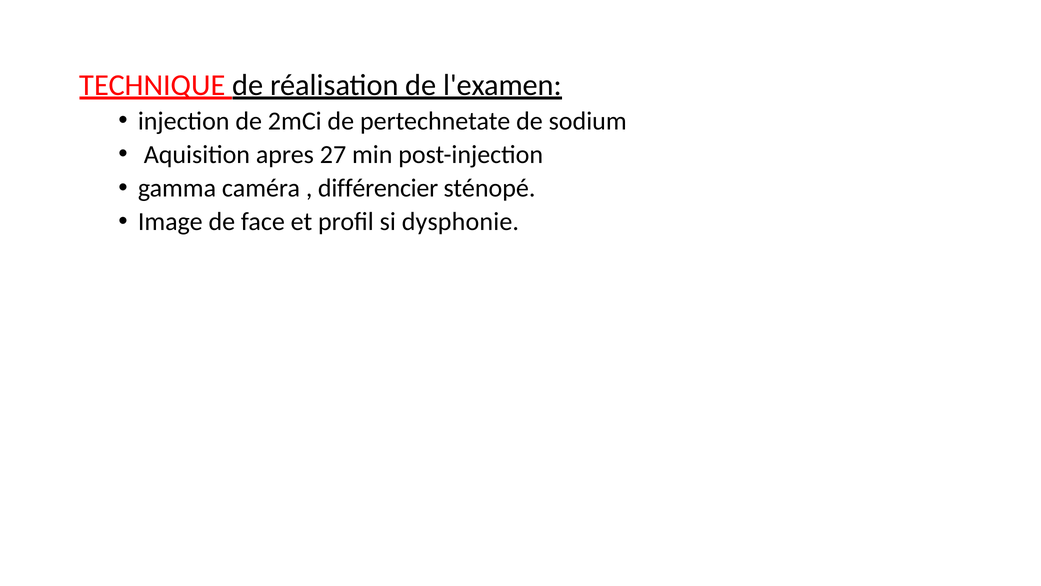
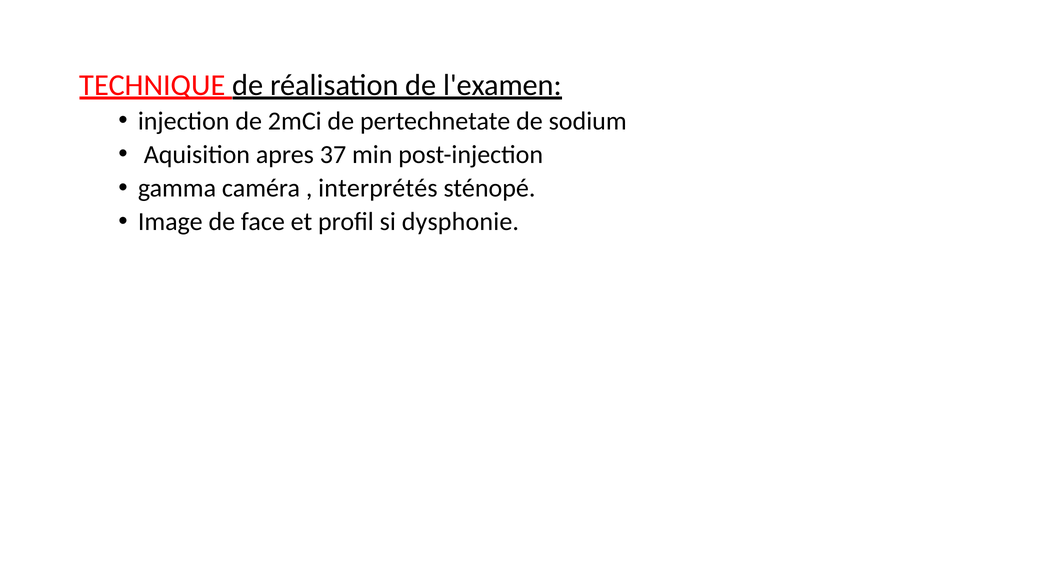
27: 27 -> 37
différencier: différencier -> interprétés
